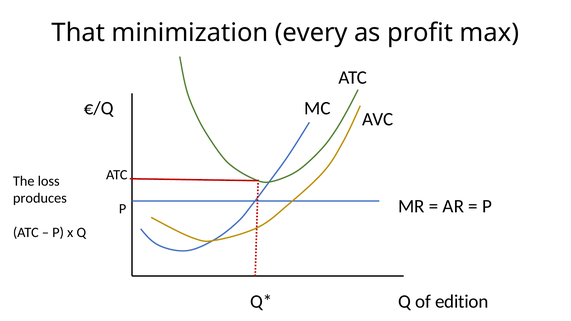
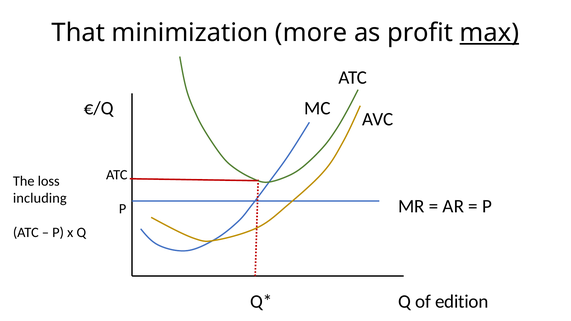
every: every -> more
max underline: none -> present
produces: produces -> including
